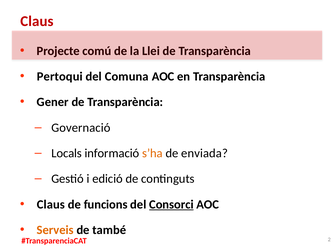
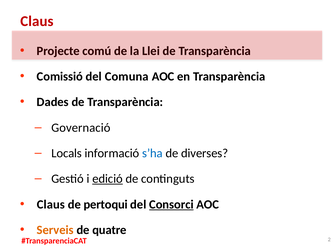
Pertoqui: Pertoqui -> Comissió
Gener: Gener -> Dades
s’ha colour: orange -> blue
enviada: enviada -> diverses
edició underline: none -> present
funcions: funcions -> pertoqui
també: també -> quatre
